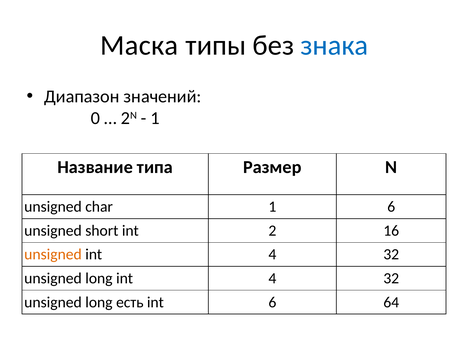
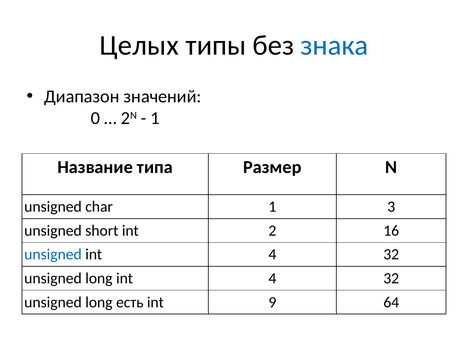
Маска: Маска -> Целых
1 6: 6 -> 3
unsigned at (53, 254) colour: orange -> blue
int 6: 6 -> 9
